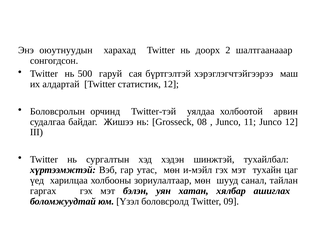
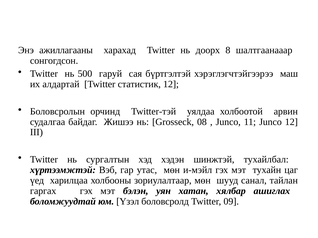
оюутнуудын: оюутнуудын -> ажиллагааны
2: 2 -> 8
